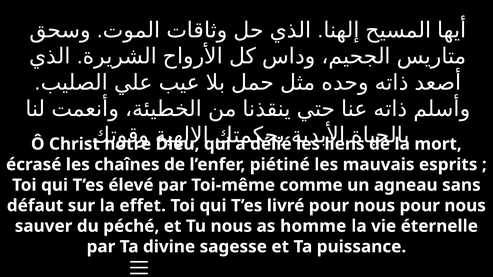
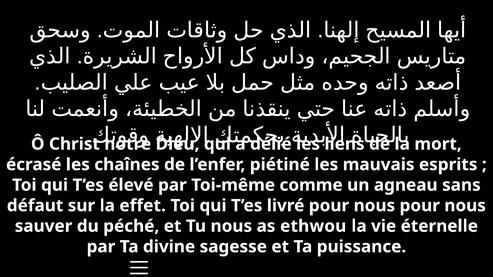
homme: homme -> ethwou
